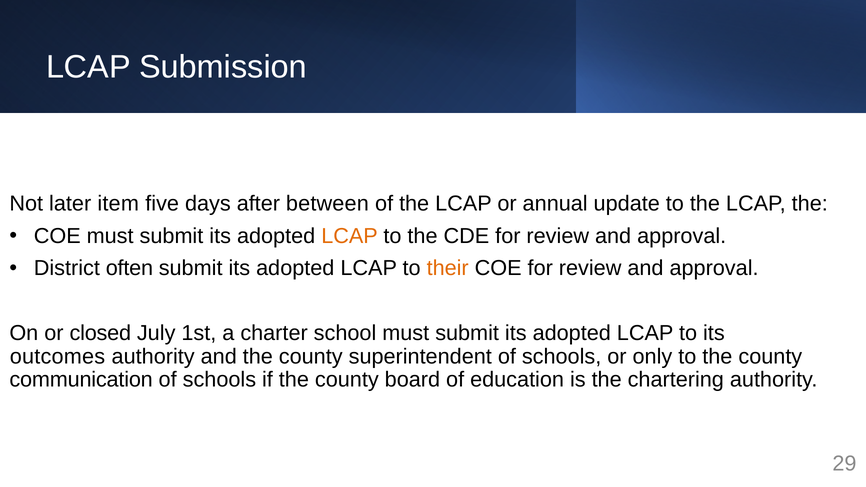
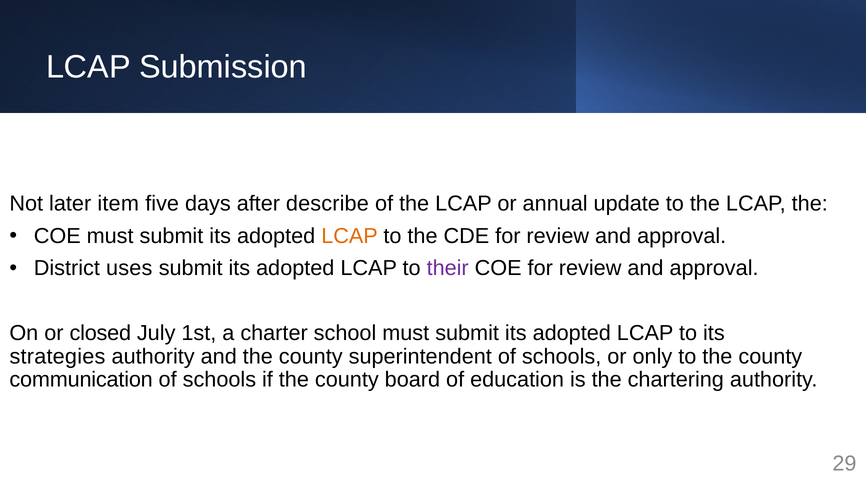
between: between -> describe
often: often -> uses
their colour: orange -> purple
outcomes: outcomes -> strategies
